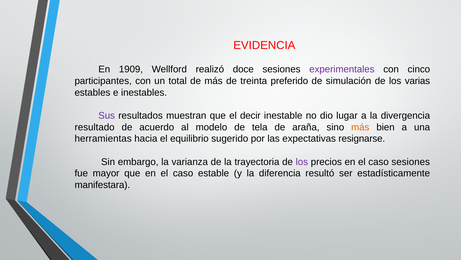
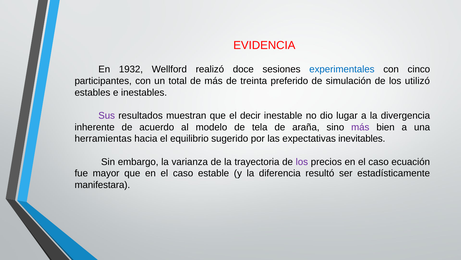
1909: 1909 -> 1932
experimentales colour: purple -> blue
varias: varias -> utilizó
resultado: resultado -> inherente
más at (360, 127) colour: orange -> purple
resignarse: resignarse -> inevitables
caso sesiones: sesiones -> ecuación
